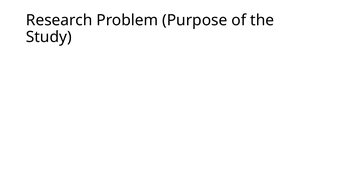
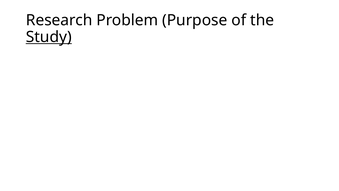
Study underline: none -> present
